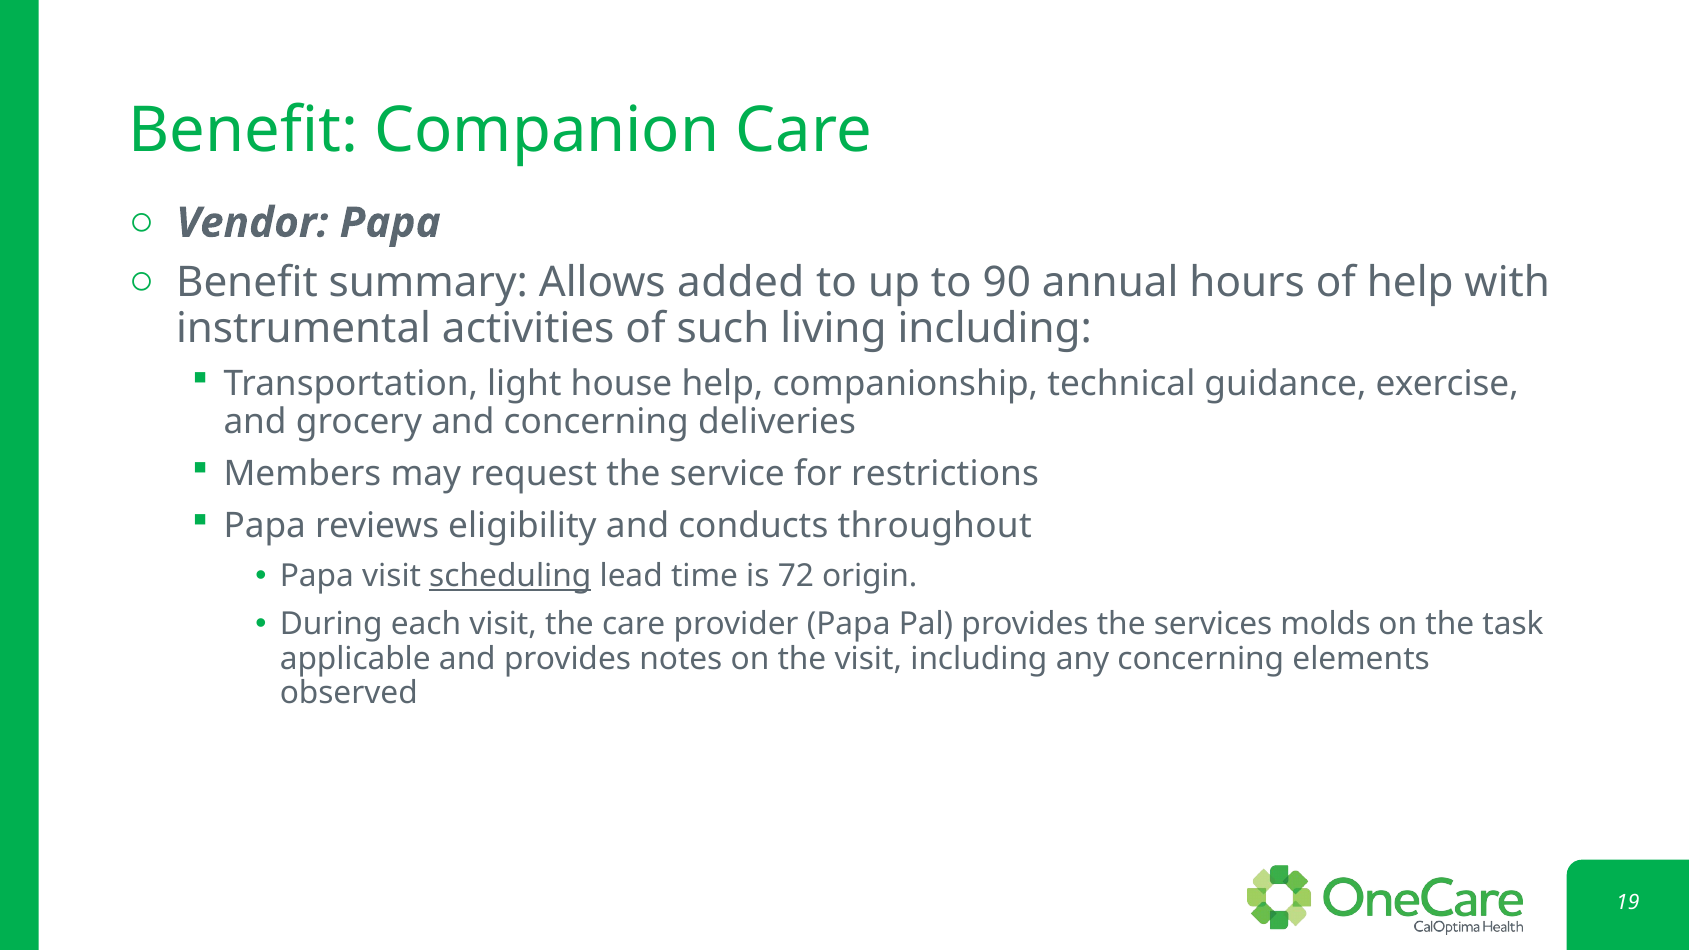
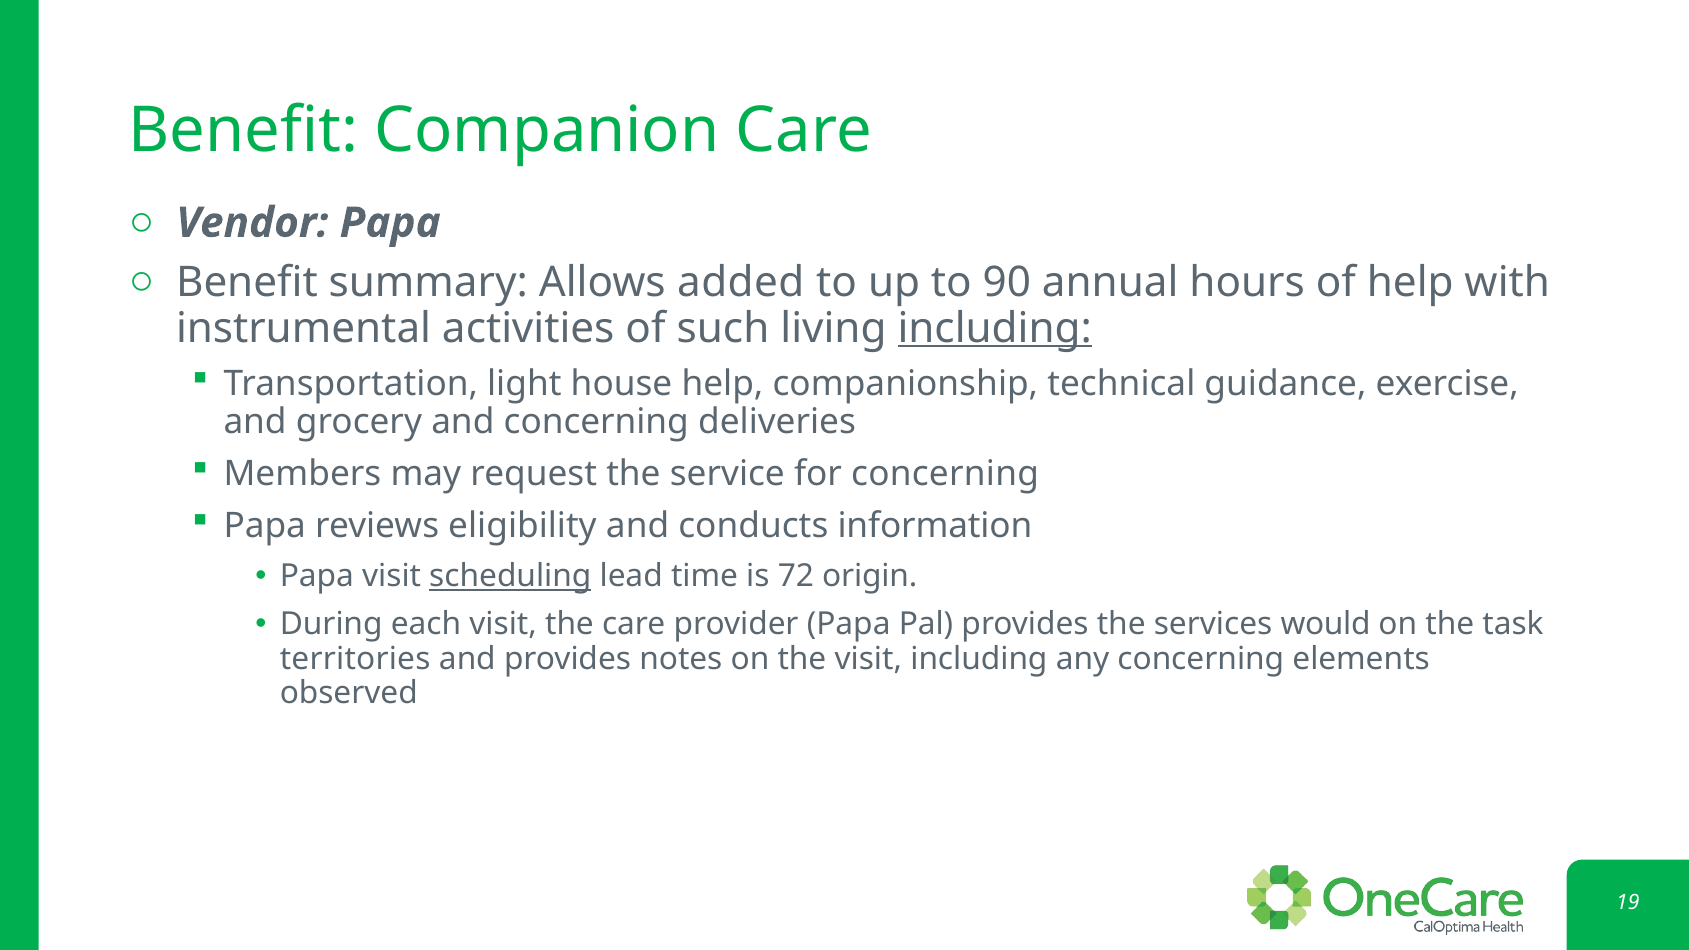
including at (995, 328) underline: none -> present
for restrictions: restrictions -> concerning
throughout: throughout -> information
molds: molds -> would
applicable: applicable -> territories
